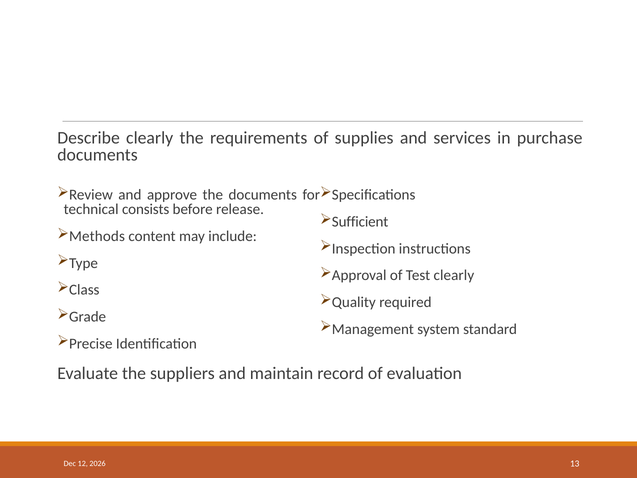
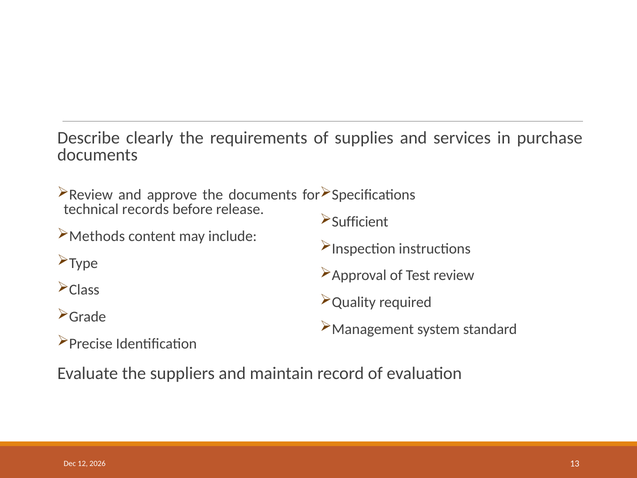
consists: consists -> records
Test clearly: clearly -> review
